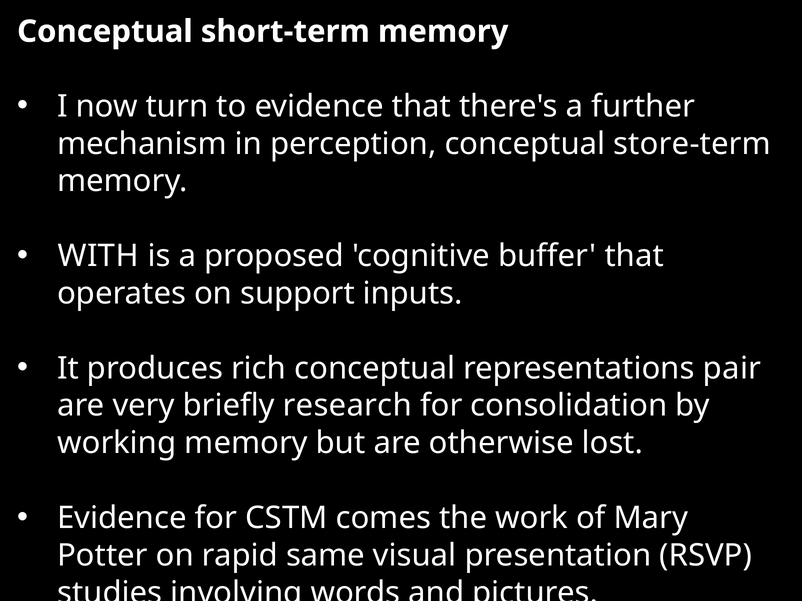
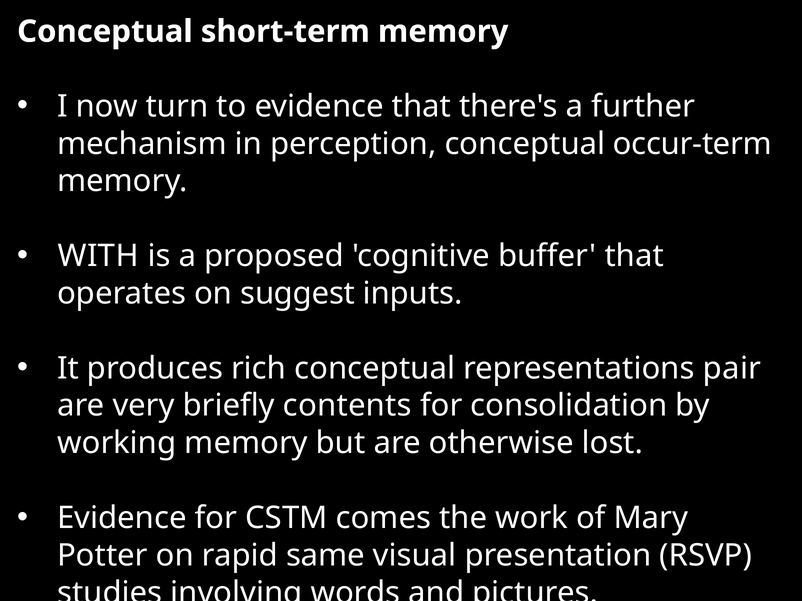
store-term: store-term -> occur-term
support: support -> suggest
research: research -> contents
